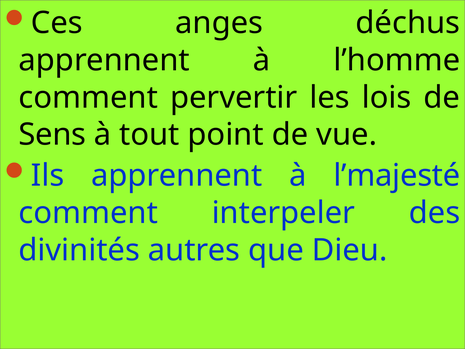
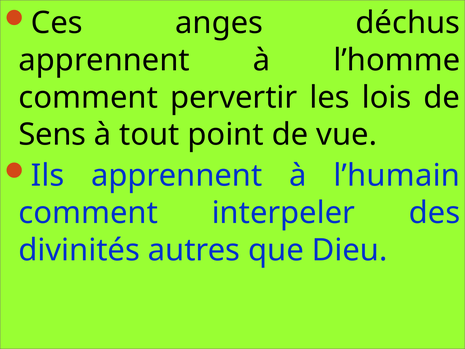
l’majesté: l’majesté -> l’humain
